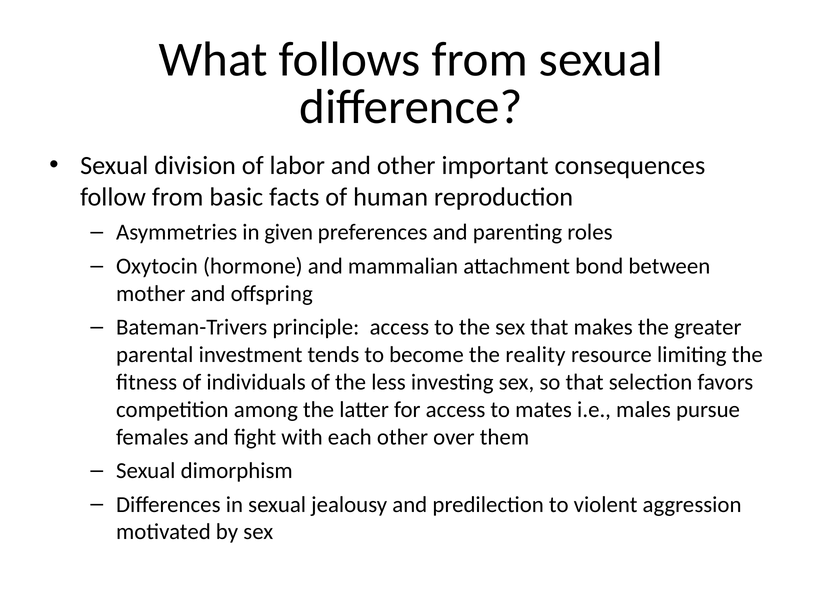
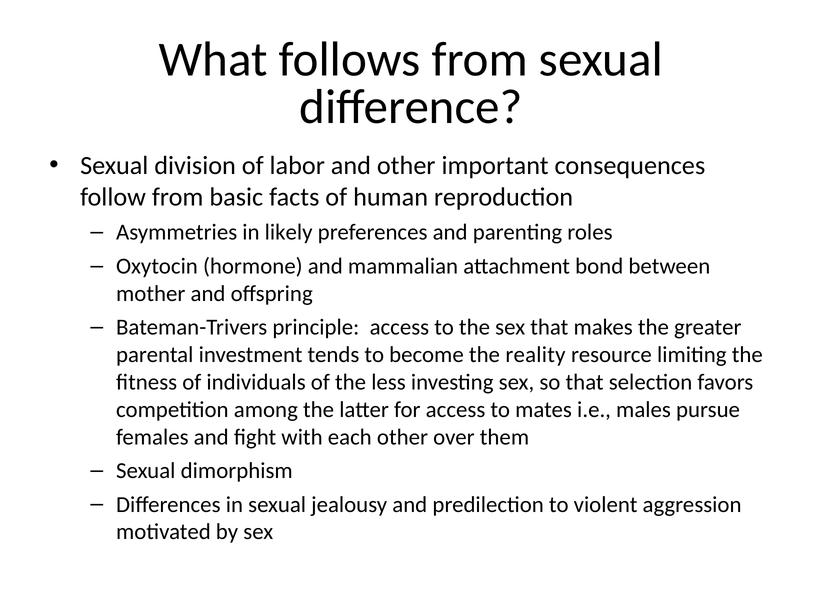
given: given -> likely
